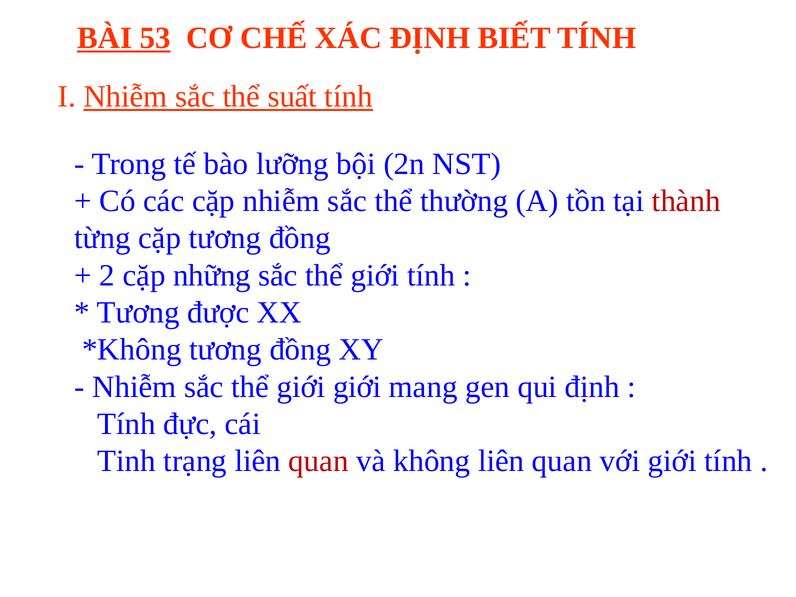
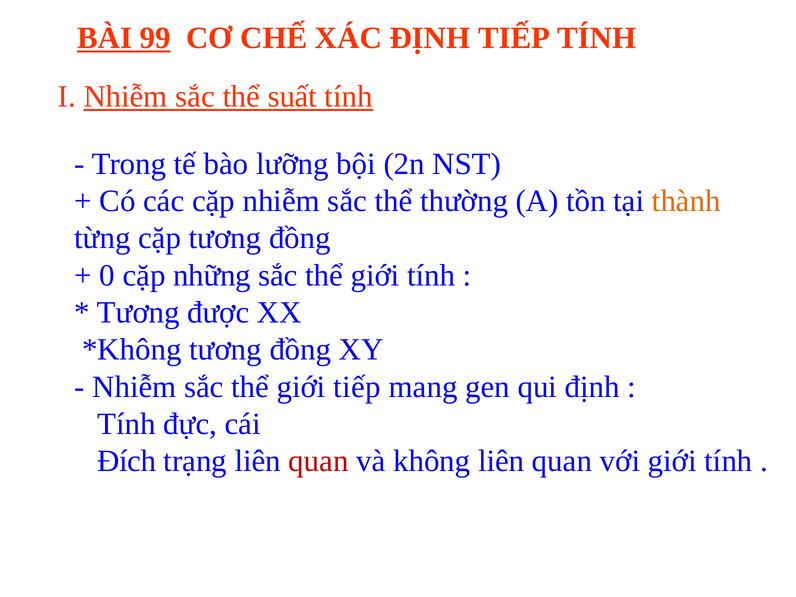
53: 53 -> 99
ĐỊNH BIẾT: BIẾT -> TIẾP
thành colour: red -> orange
2: 2 -> 0
giới giới: giới -> tiếp
Tinh: Tinh -> Đích
